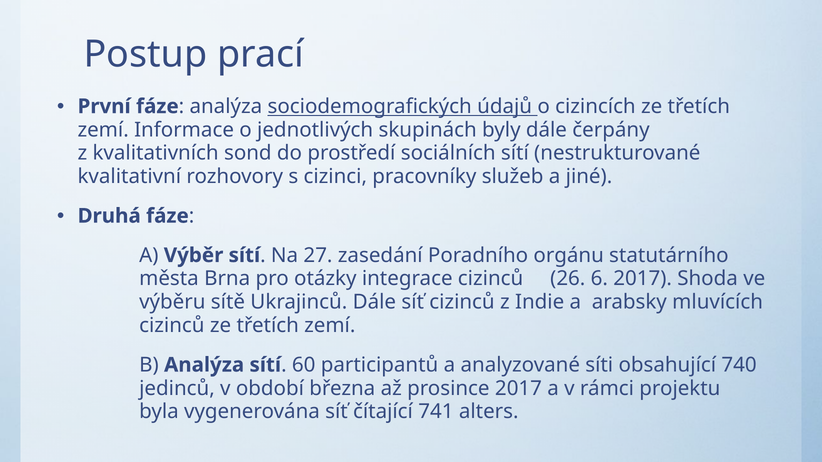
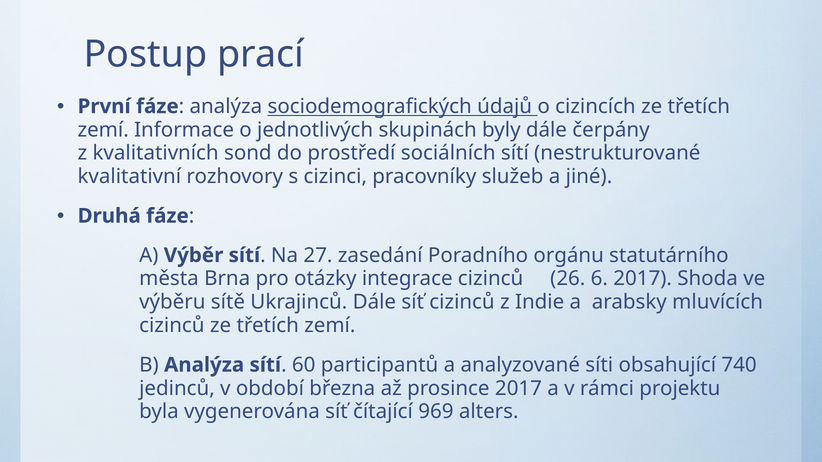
741: 741 -> 969
